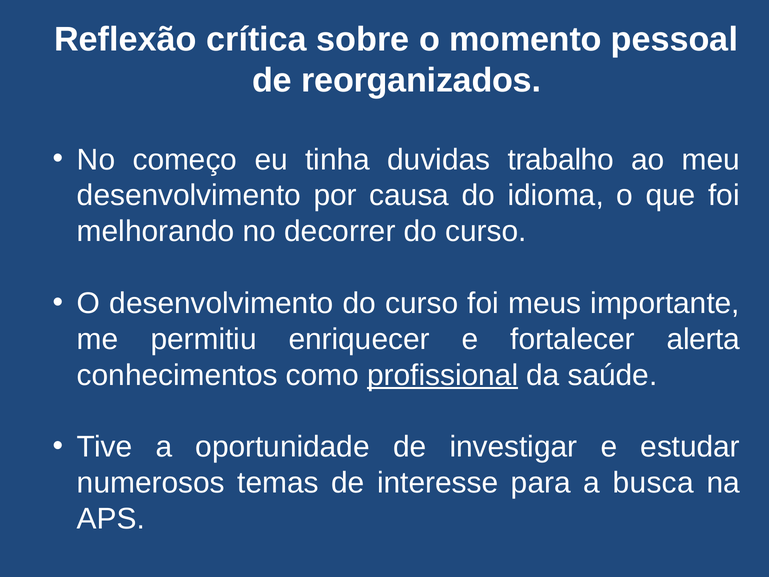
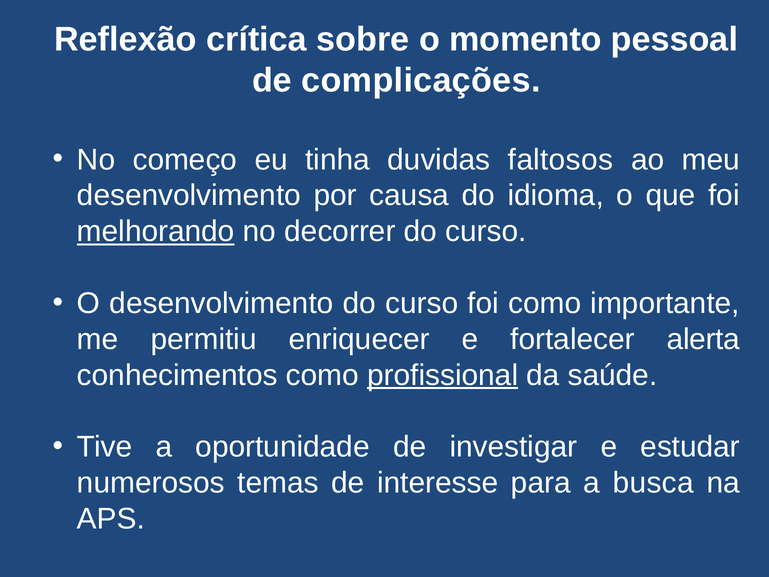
reorganizados: reorganizados -> complicações
trabalho: trabalho -> faltosos
melhorando underline: none -> present
foi meus: meus -> como
